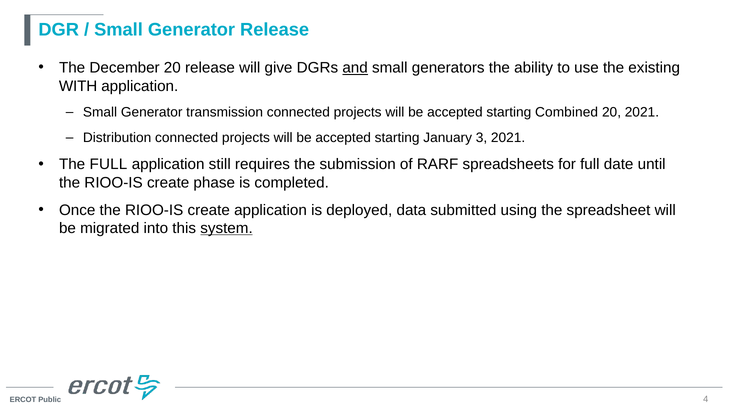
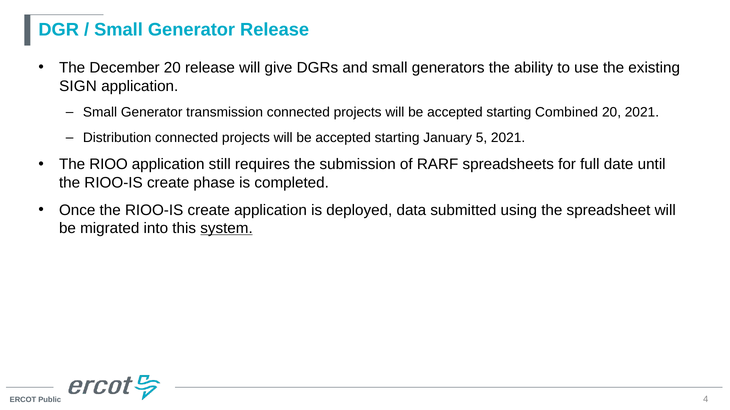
and underline: present -> none
WITH: WITH -> SIGN
3: 3 -> 5
The FULL: FULL -> RIOO
